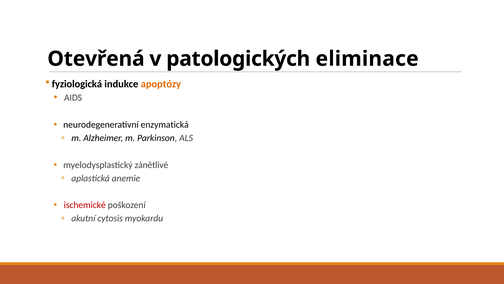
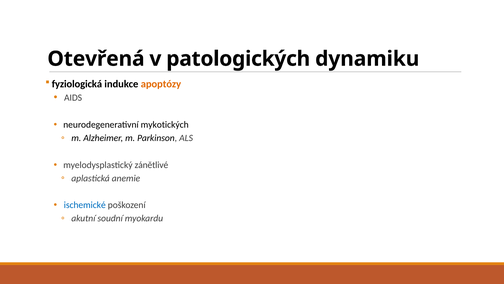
eliminace: eliminace -> dynamiku
enzymatická: enzymatická -> mykotických
ischemické colour: red -> blue
cytosis: cytosis -> soudní
